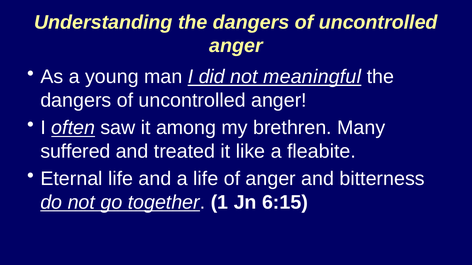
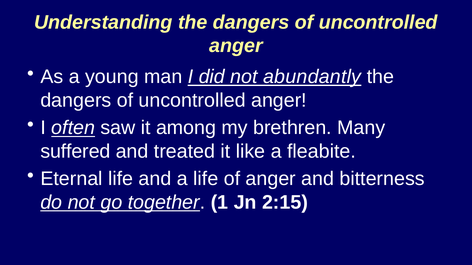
meaningful: meaningful -> abundantly
6:15: 6:15 -> 2:15
